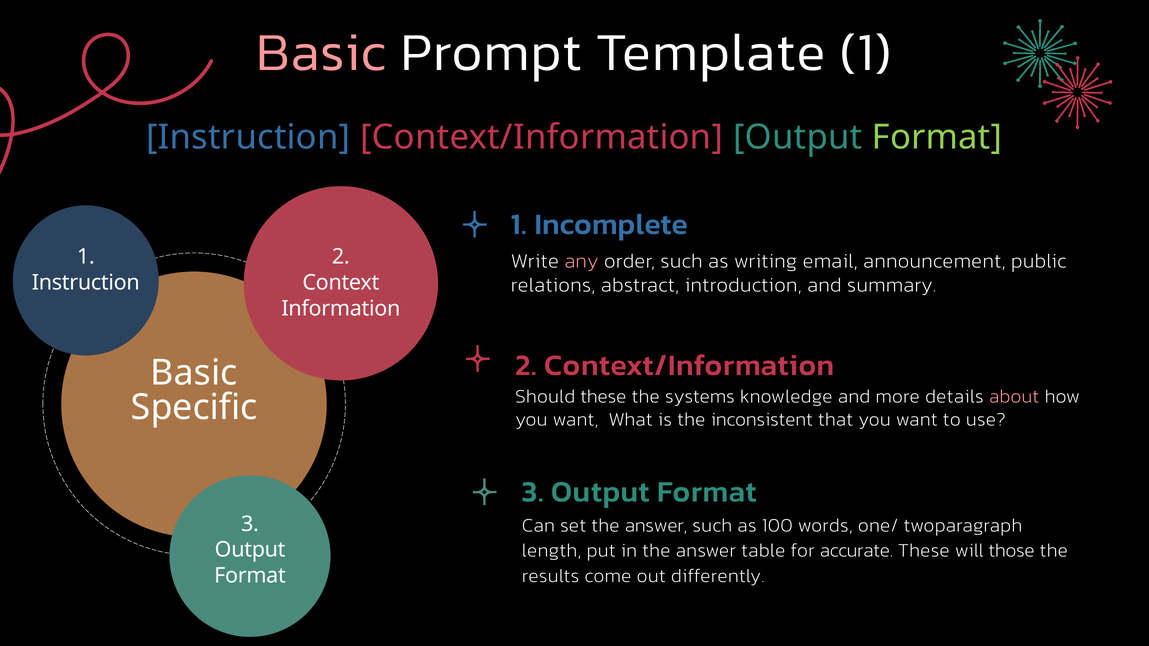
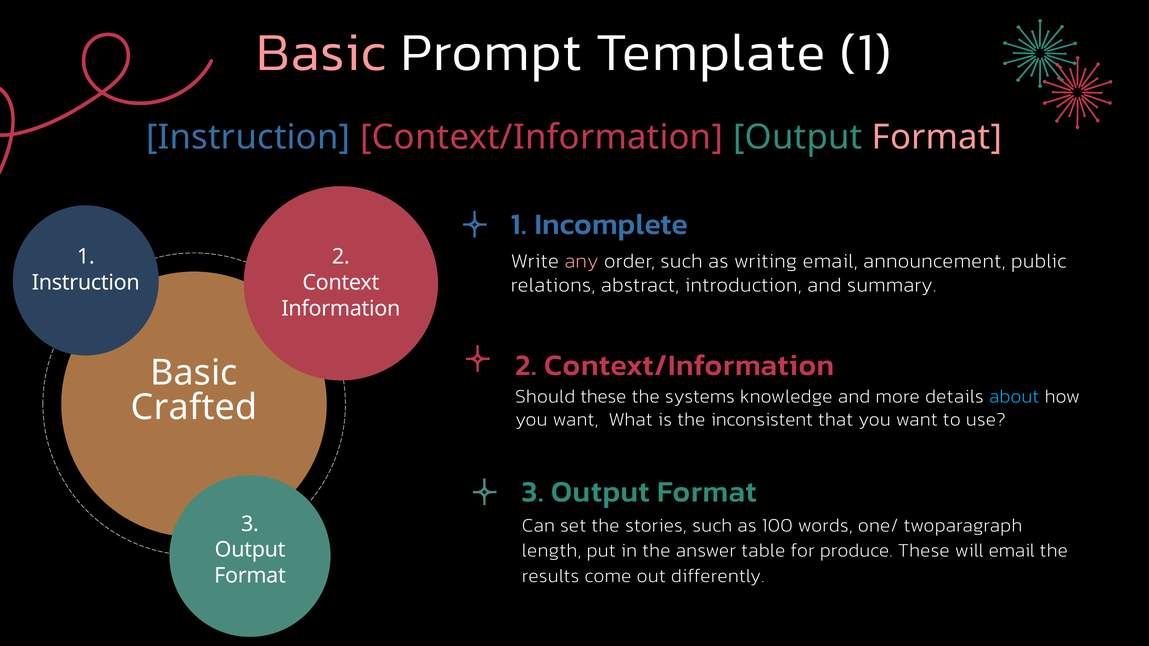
Format at (937, 137) colour: light green -> pink
about colour: pink -> light blue
Specific: Specific -> Crafted
set the answer: answer -> stories
accurate: accurate -> produce
will those: those -> email
